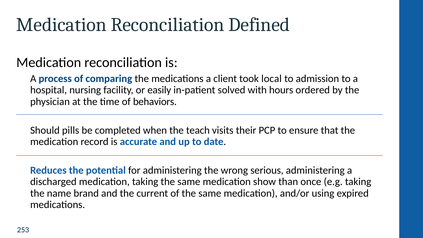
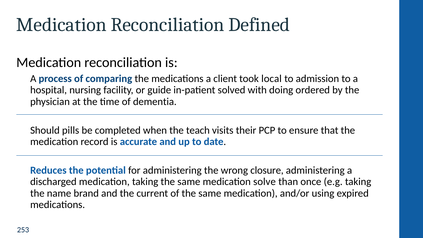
easily: easily -> guide
hours: hours -> doing
behaviors: behaviors -> dementia
serious: serious -> closure
show: show -> solve
